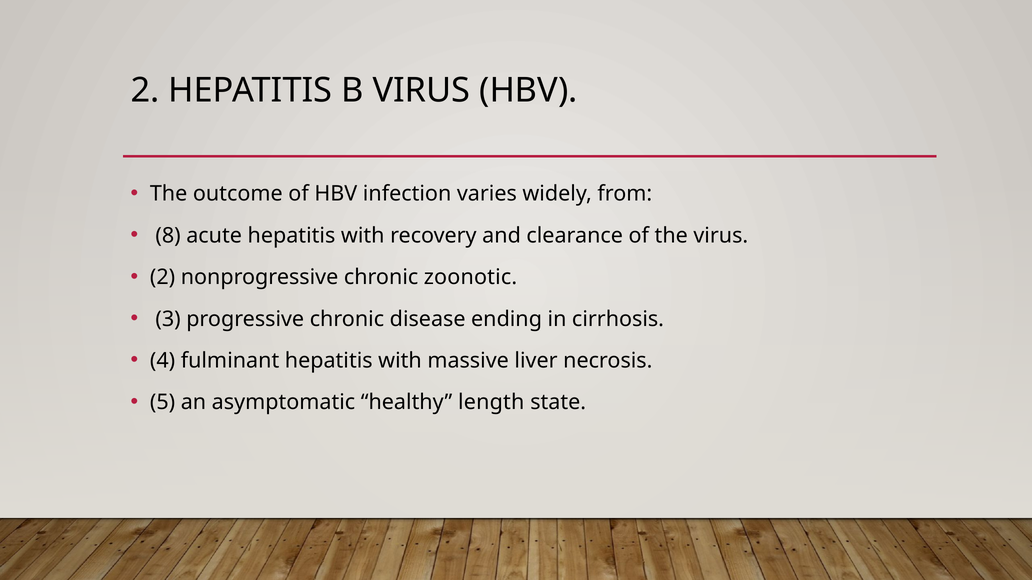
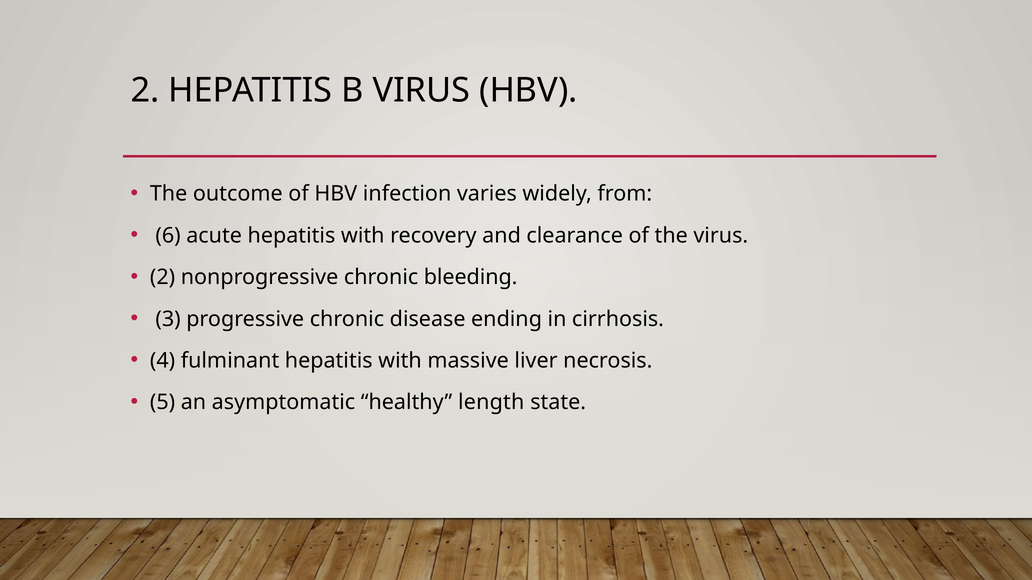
8: 8 -> 6
zoonotic: zoonotic -> bleeding
